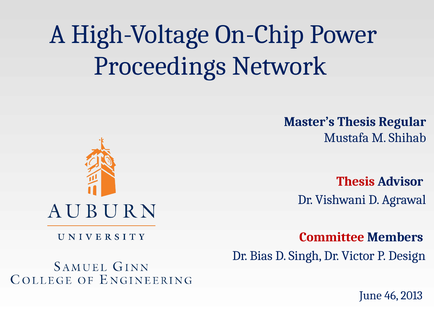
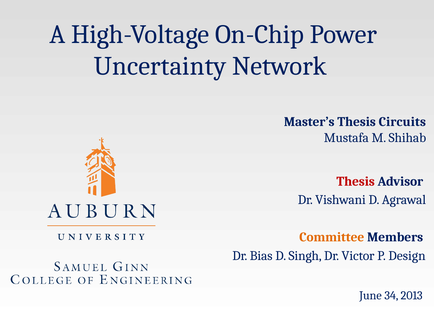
Proceedings: Proceedings -> Uncertainty
Regular: Regular -> Circuits
Committee colour: red -> orange
46: 46 -> 34
